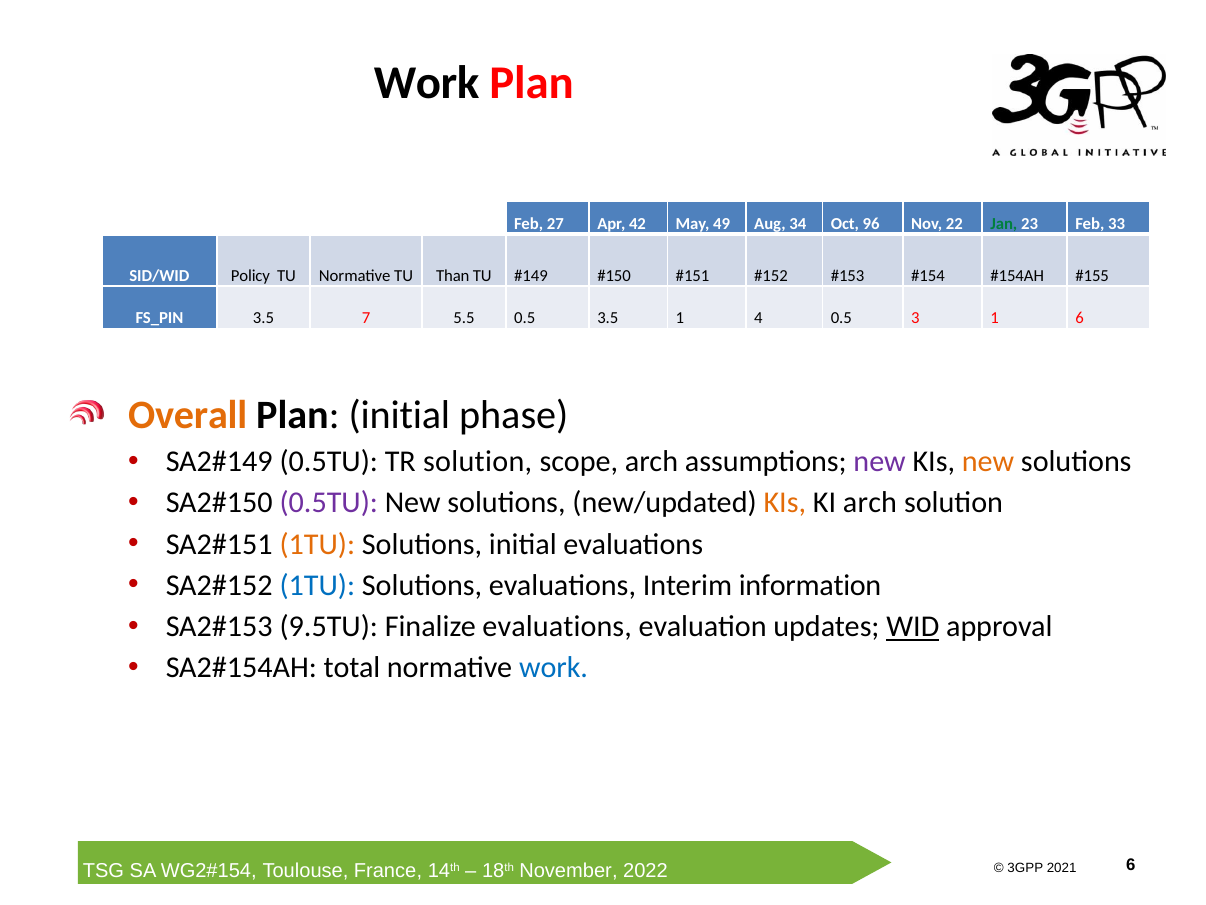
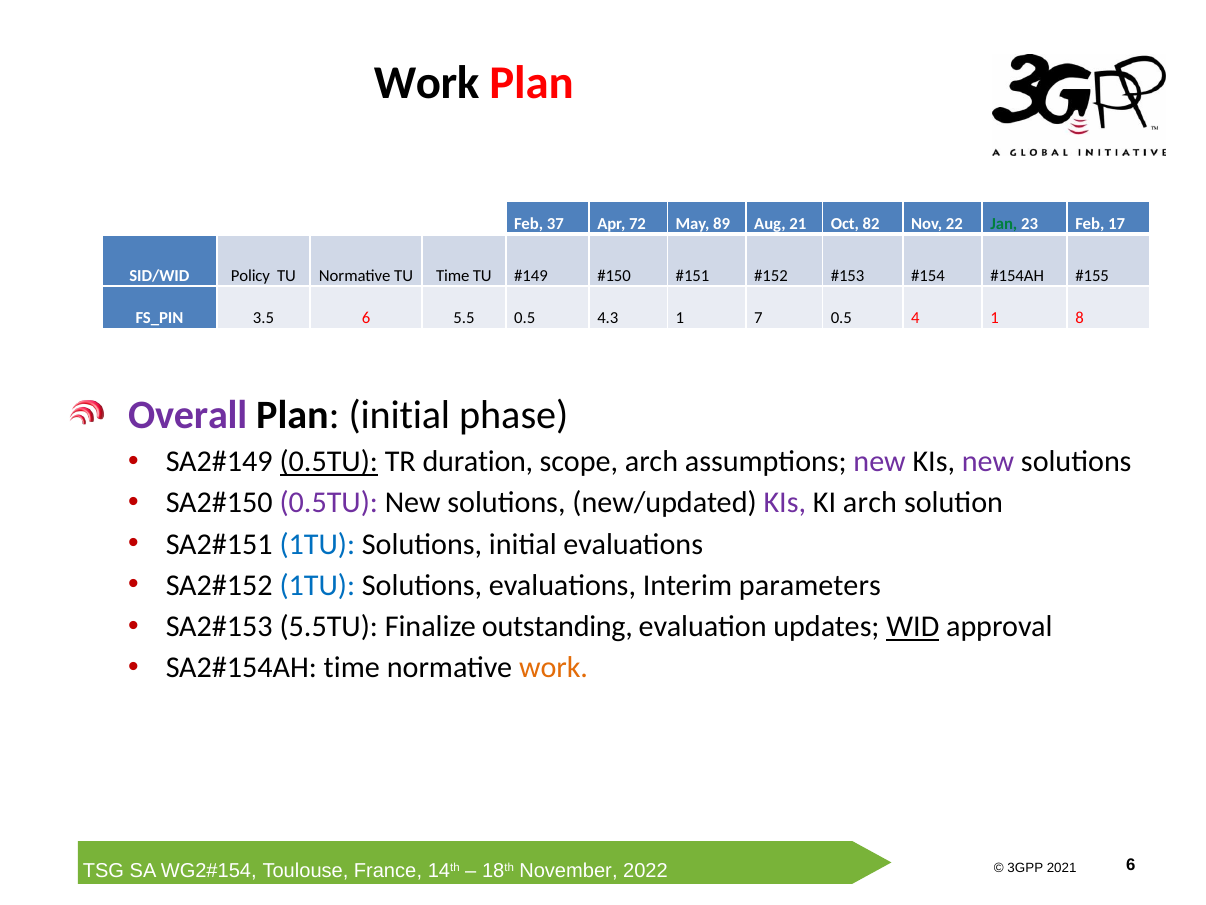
27: 27 -> 37
42: 42 -> 72
49: 49 -> 89
34: 34 -> 21
96: 96 -> 82
33: 33 -> 17
TU Than: Than -> Time
3.5 7: 7 -> 6
0.5 3.5: 3.5 -> 4.3
4: 4 -> 7
3: 3 -> 4
1 6: 6 -> 8
Overall colour: orange -> purple
0.5TU at (329, 461) underline: none -> present
TR solution: solution -> duration
new at (988, 461) colour: orange -> purple
KIs at (785, 503) colour: orange -> purple
1TU at (317, 544) colour: orange -> blue
information: information -> parameters
9.5TU: 9.5TU -> 5.5TU
Finalize evaluations: evaluations -> outstanding
total at (352, 668): total -> time
work at (554, 668) colour: blue -> orange
